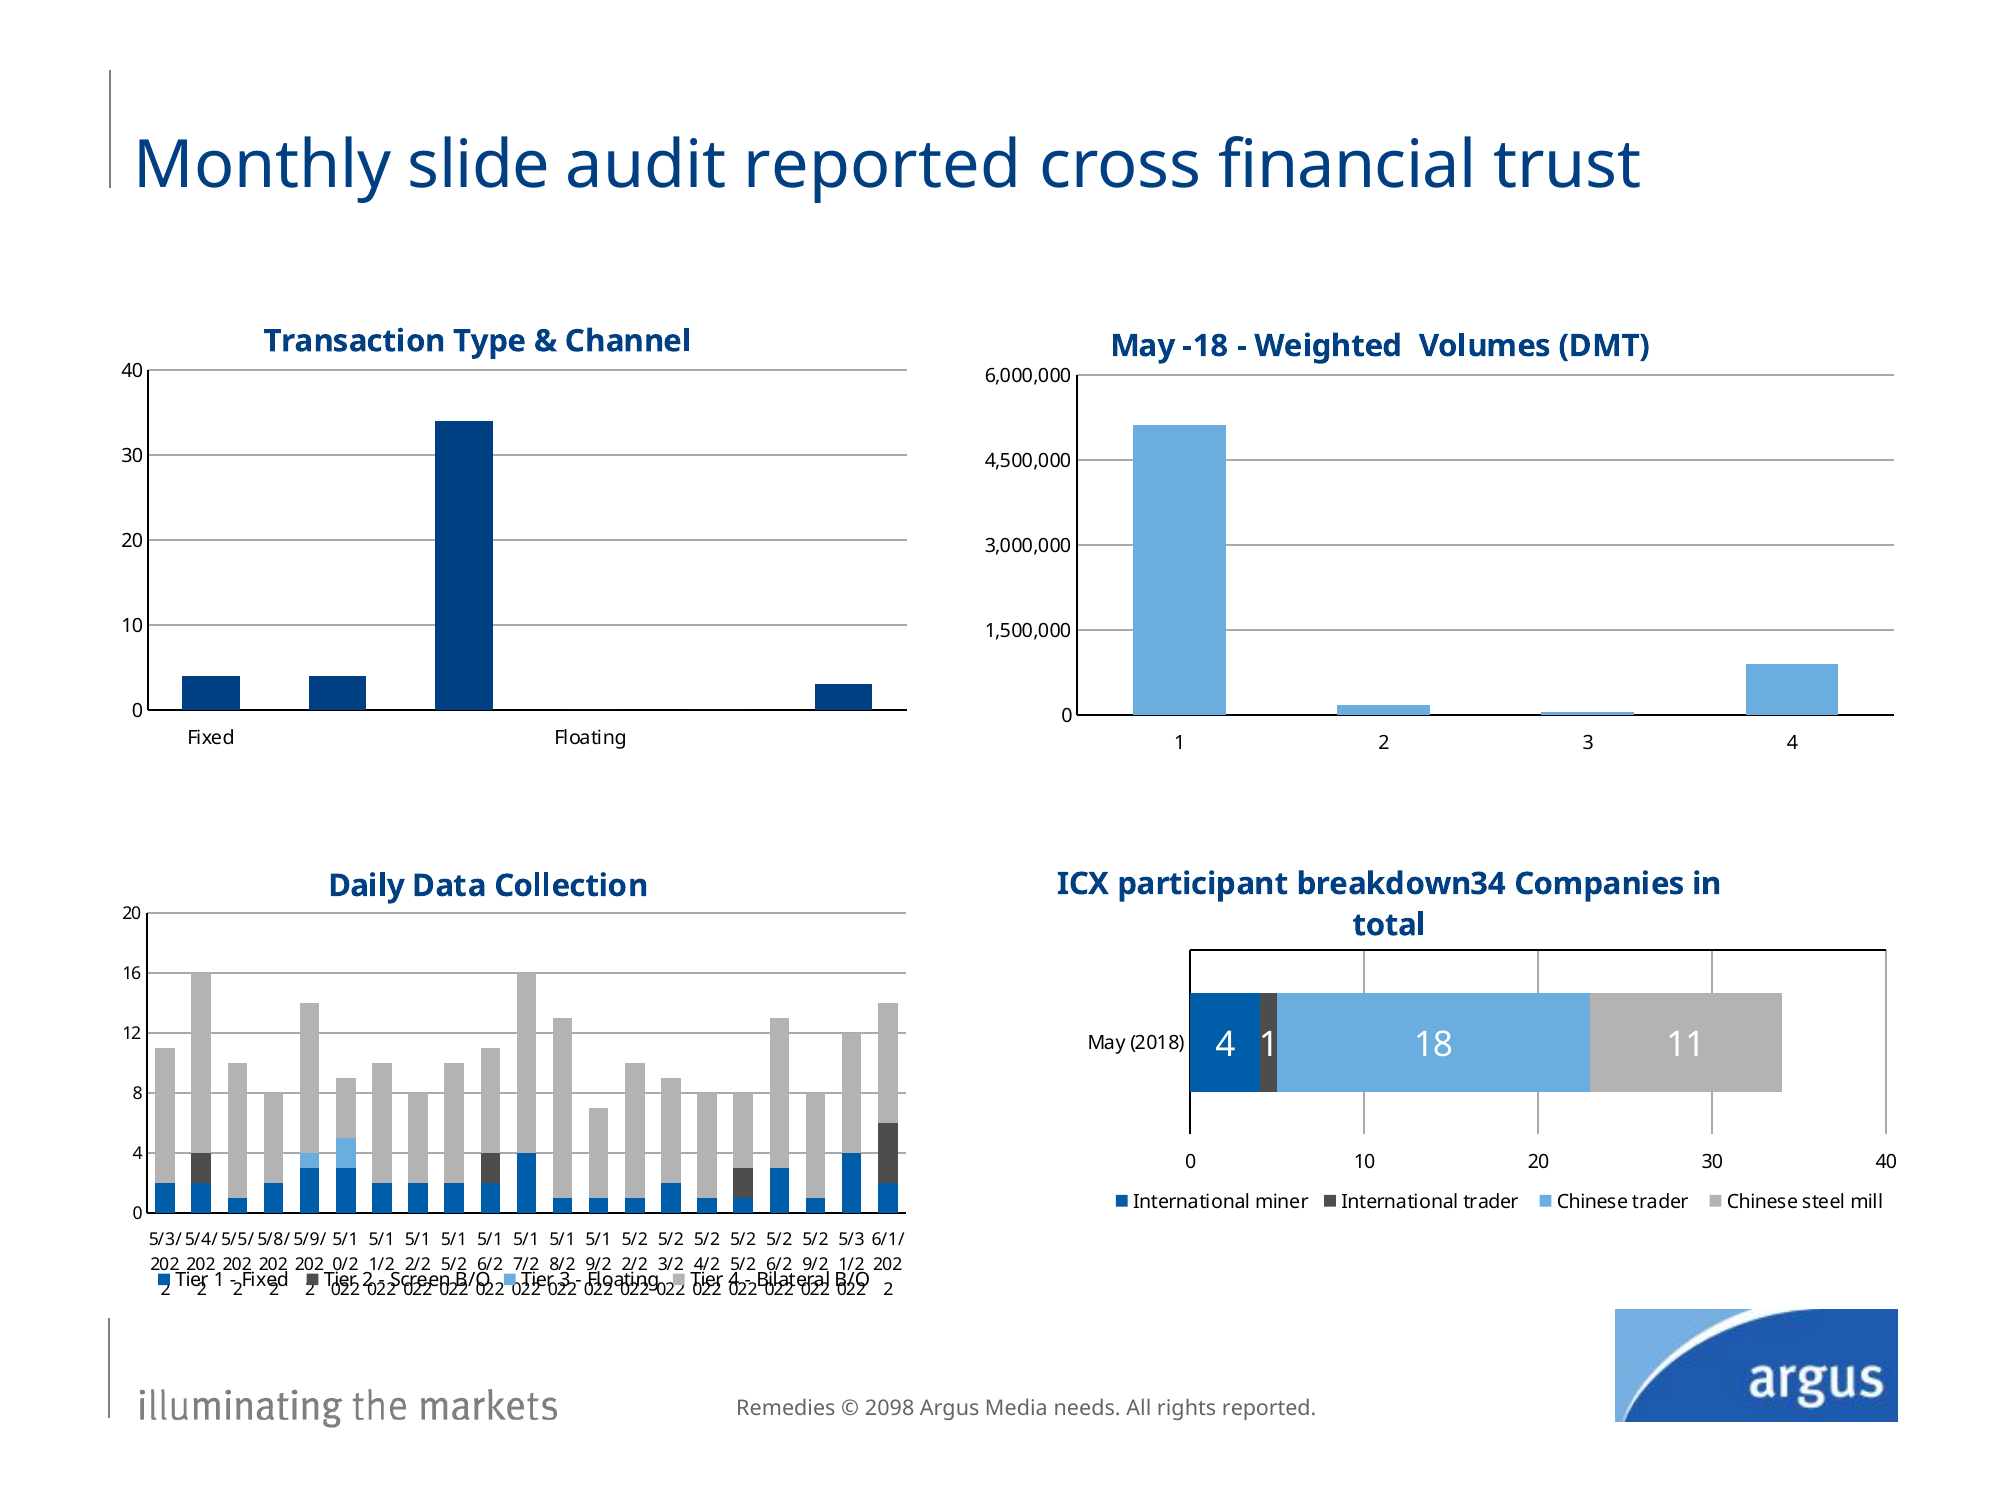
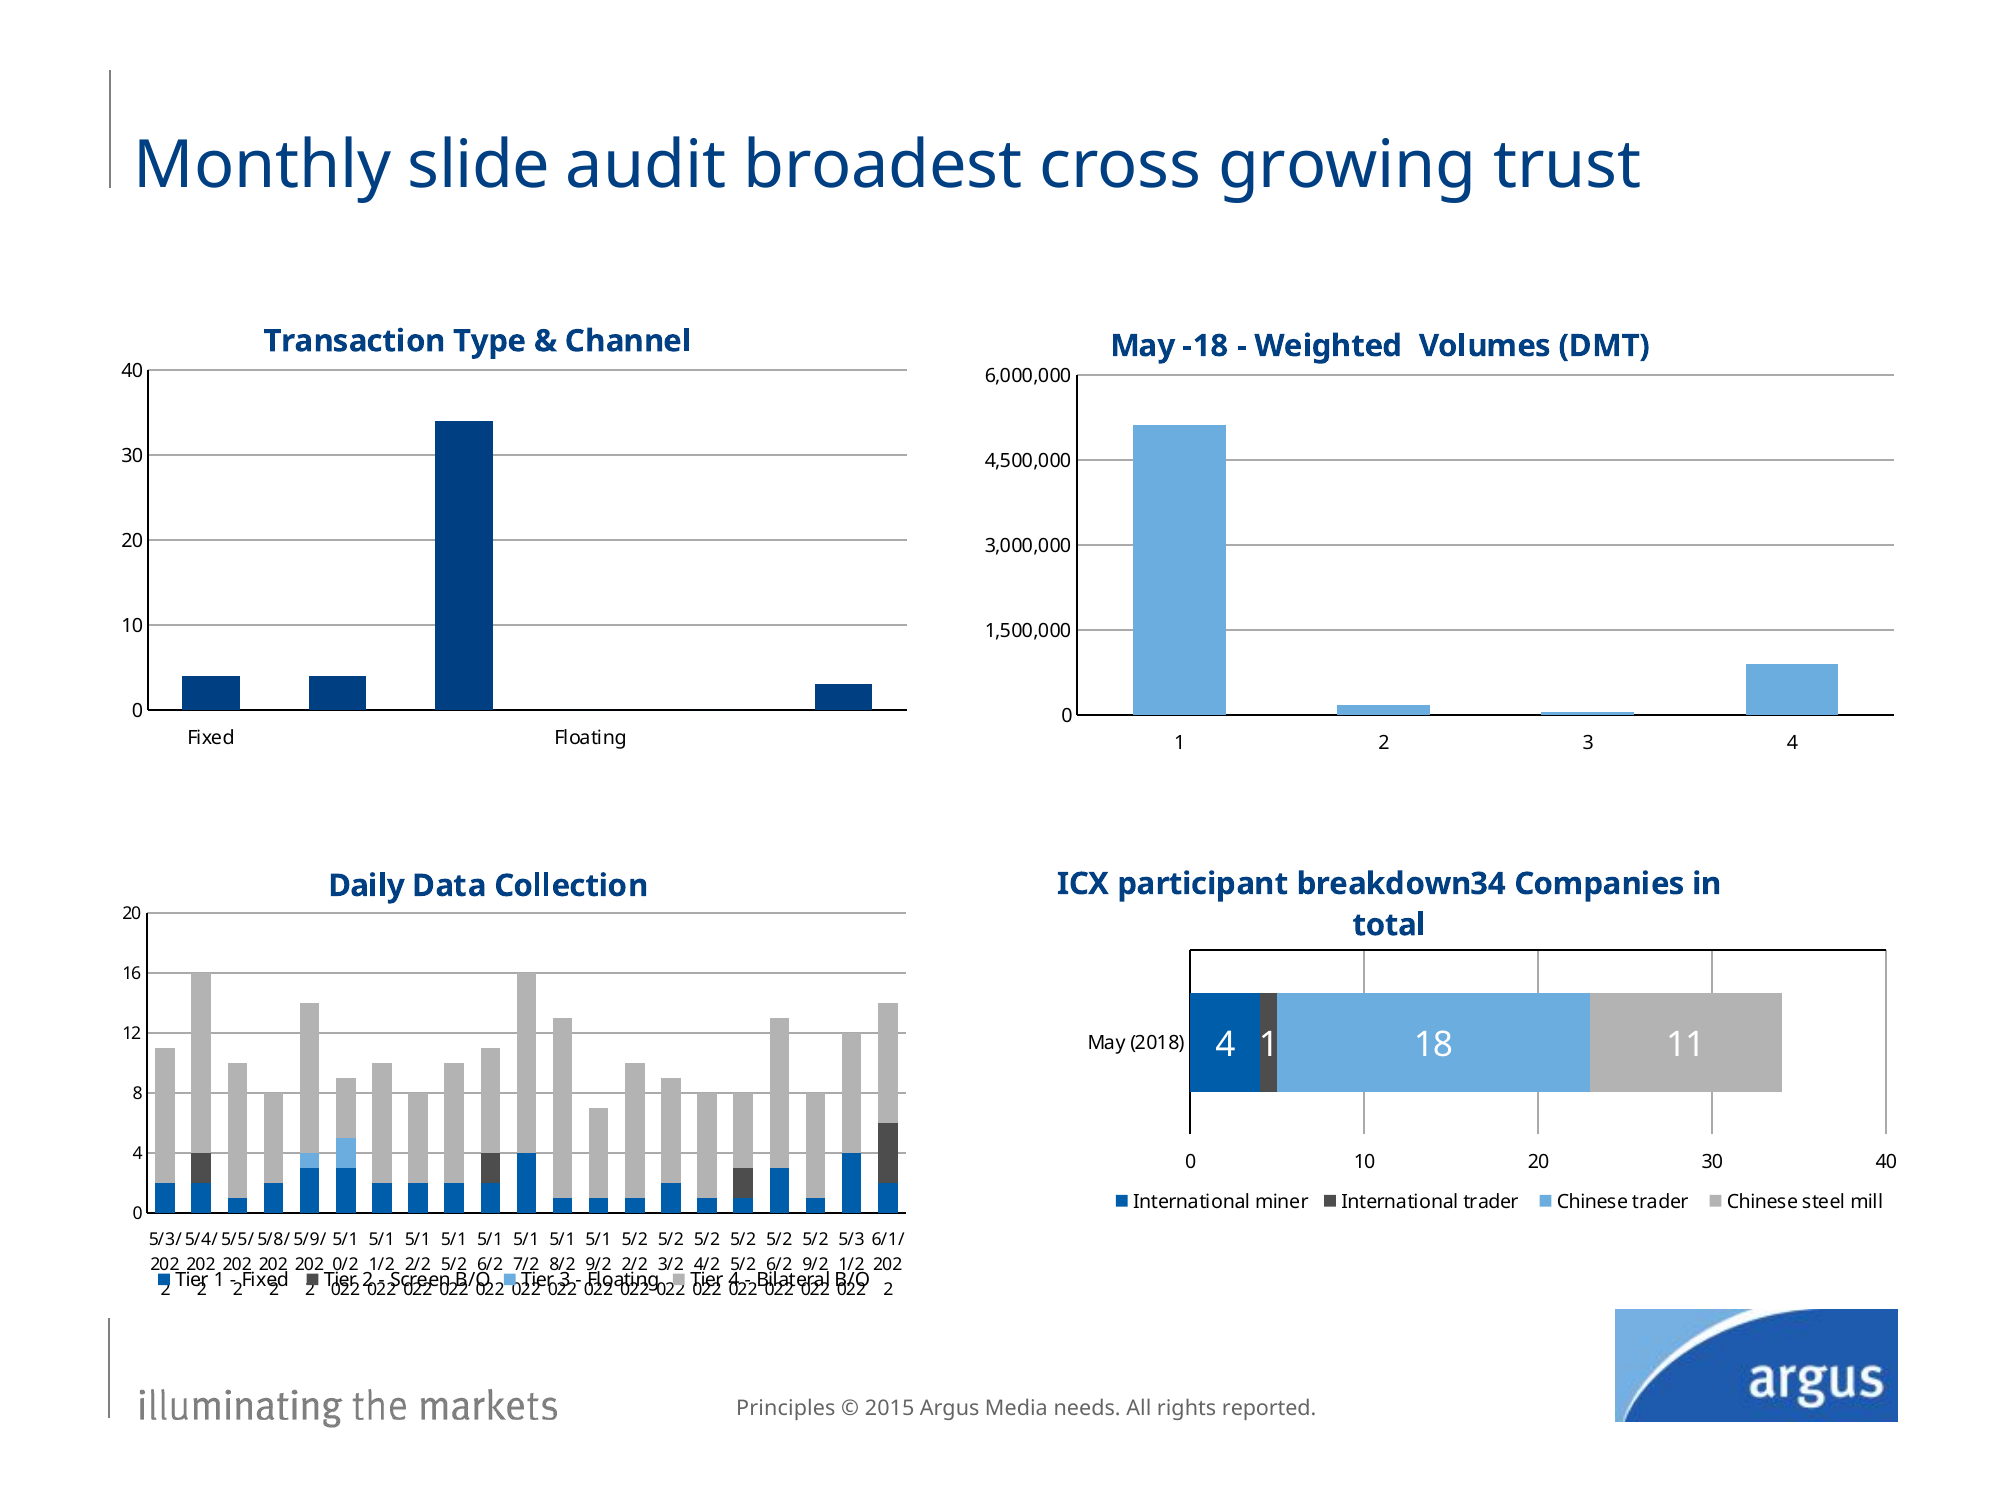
audit reported: reported -> broadest
financial: financial -> growing
Remedies: Remedies -> Principles
2098: 2098 -> 2015
